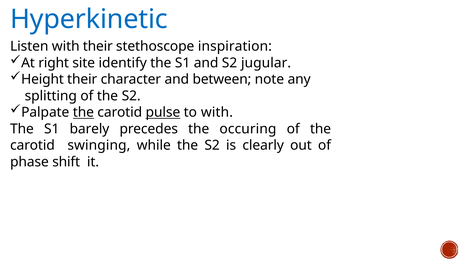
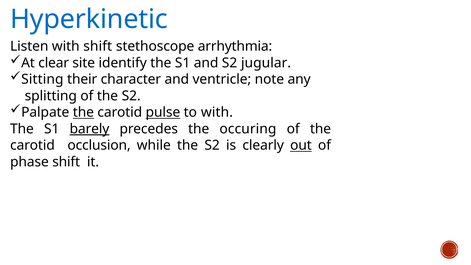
with their: their -> shift
inspiration: inspiration -> arrhythmia
right: right -> clear
Height: Height -> Sitting
between: between -> ventricle
barely underline: none -> present
swinging: swinging -> occlusion
out underline: none -> present
